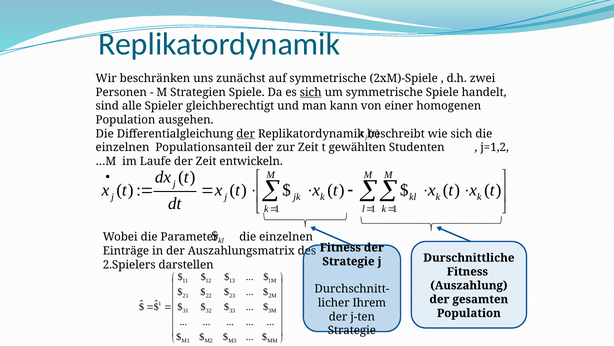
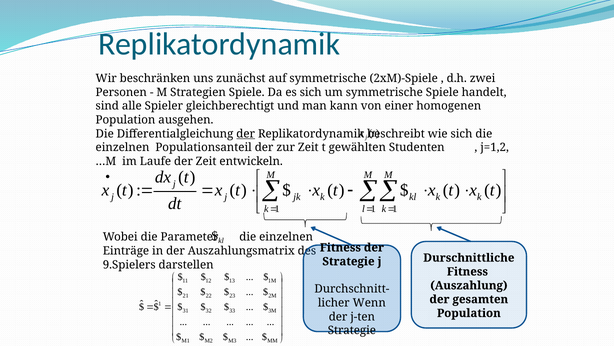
sich at (311, 92) underline: present -> none
2.Spielers: 2.Spielers -> 9.Spielers
Ihrem: Ihrem -> Wenn
